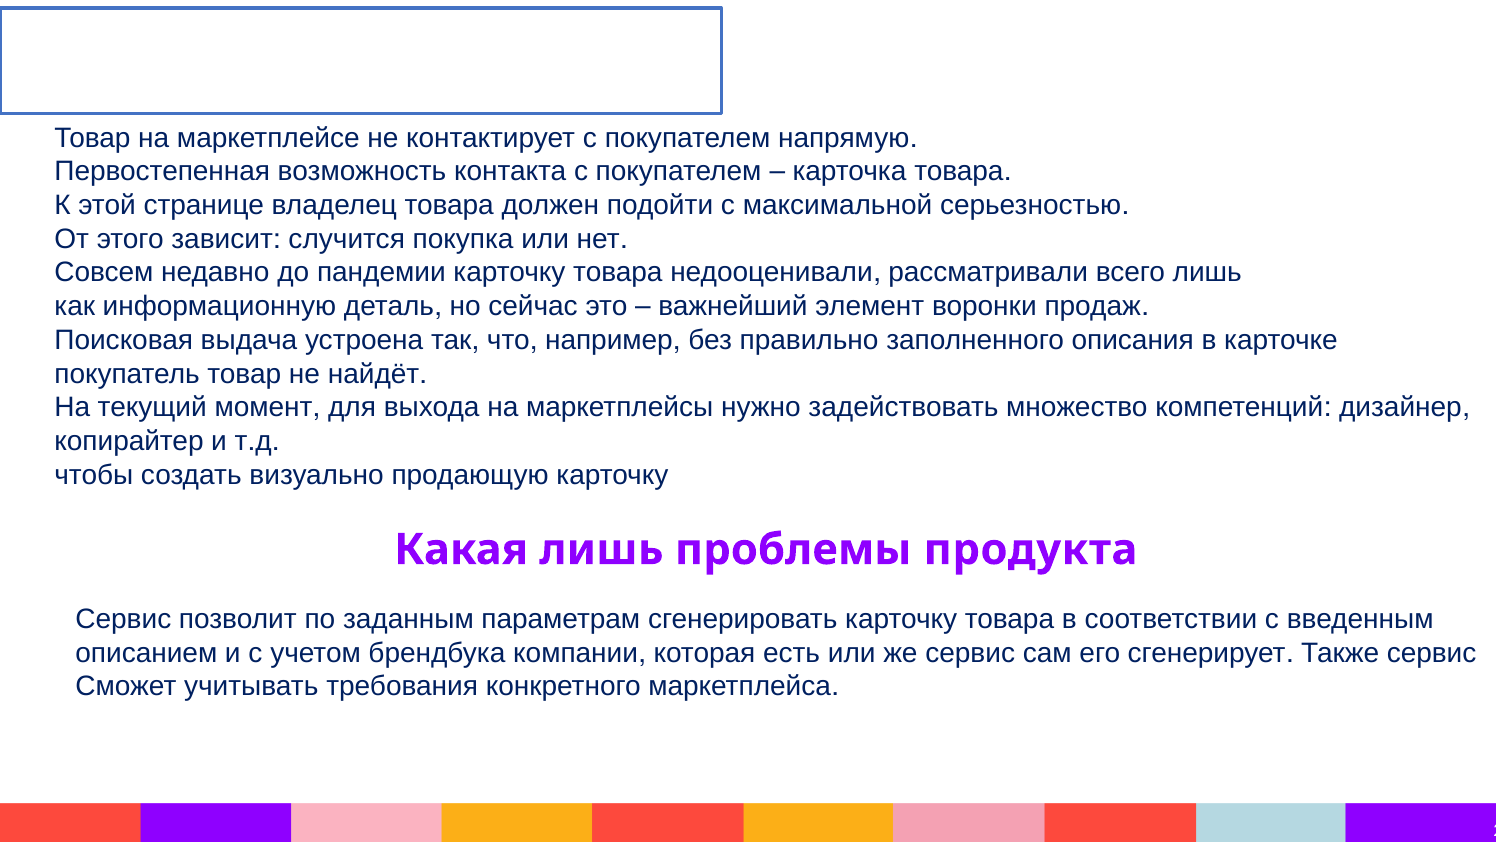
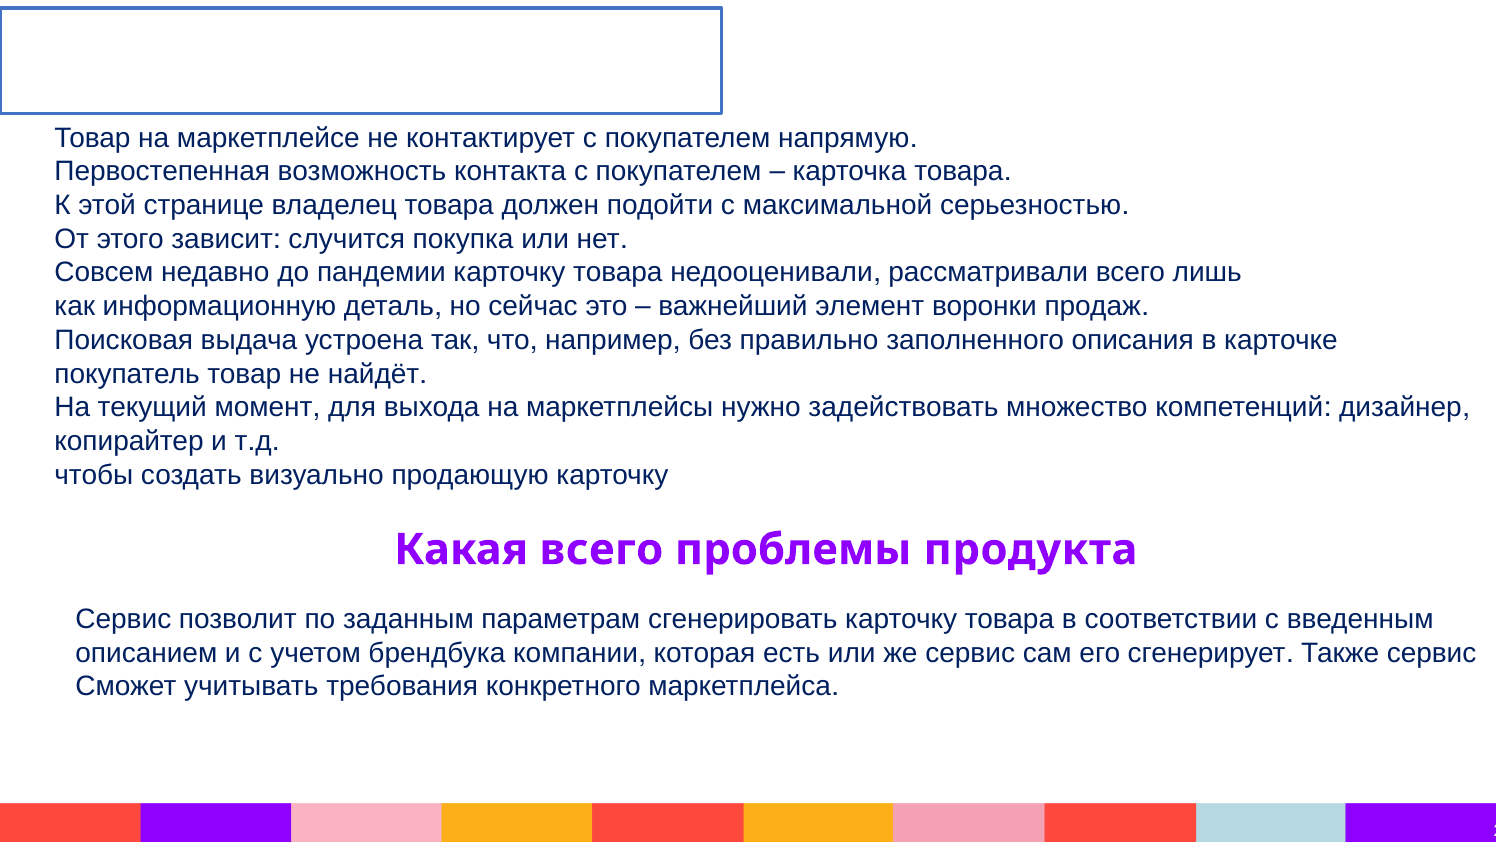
Какая лишь: лишь -> всего
